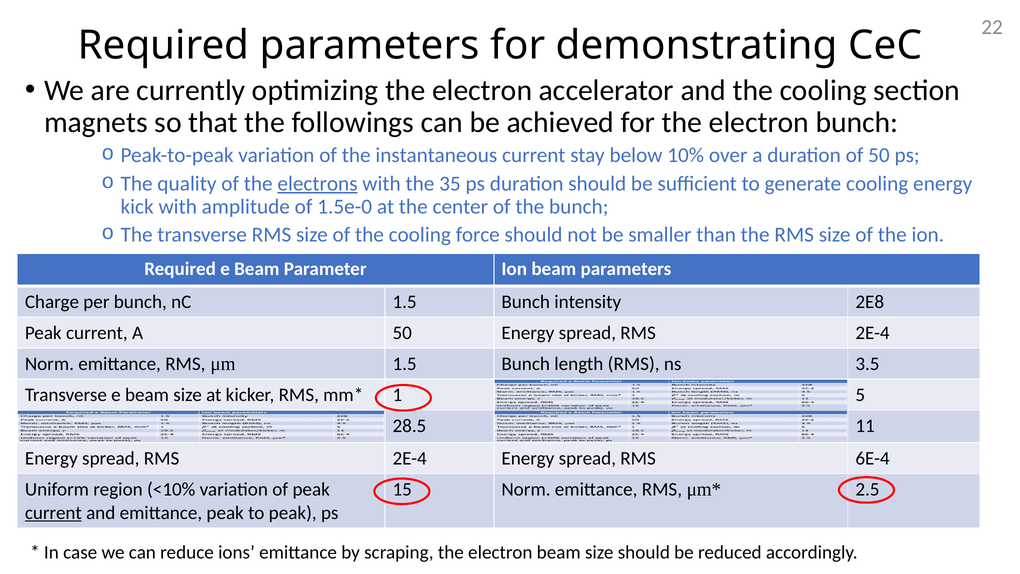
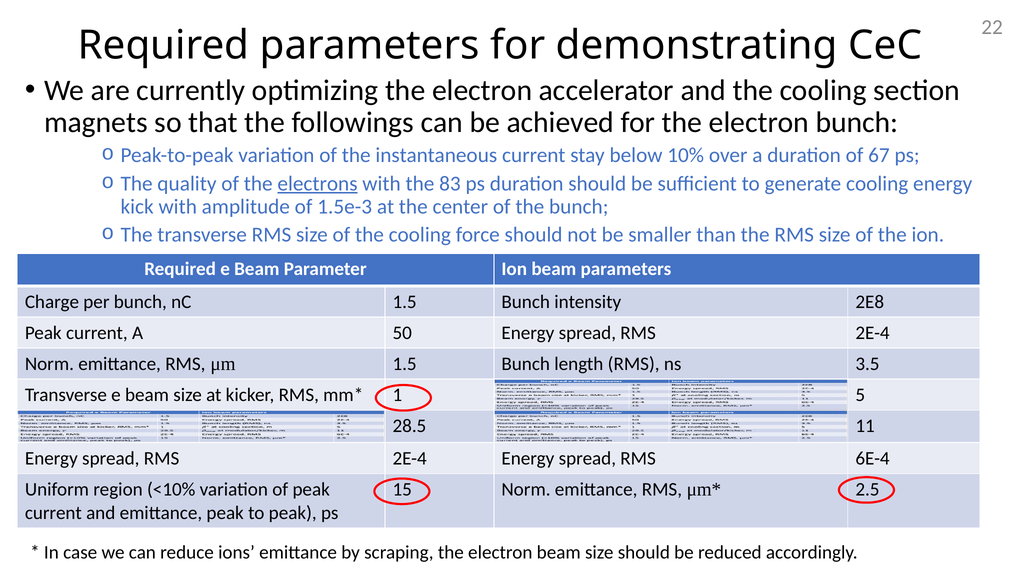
of 50: 50 -> 67
35: 35 -> 83
1.5e-0: 1.5e-0 -> 1.5e-3
current at (53, 513) underline: present -> none
